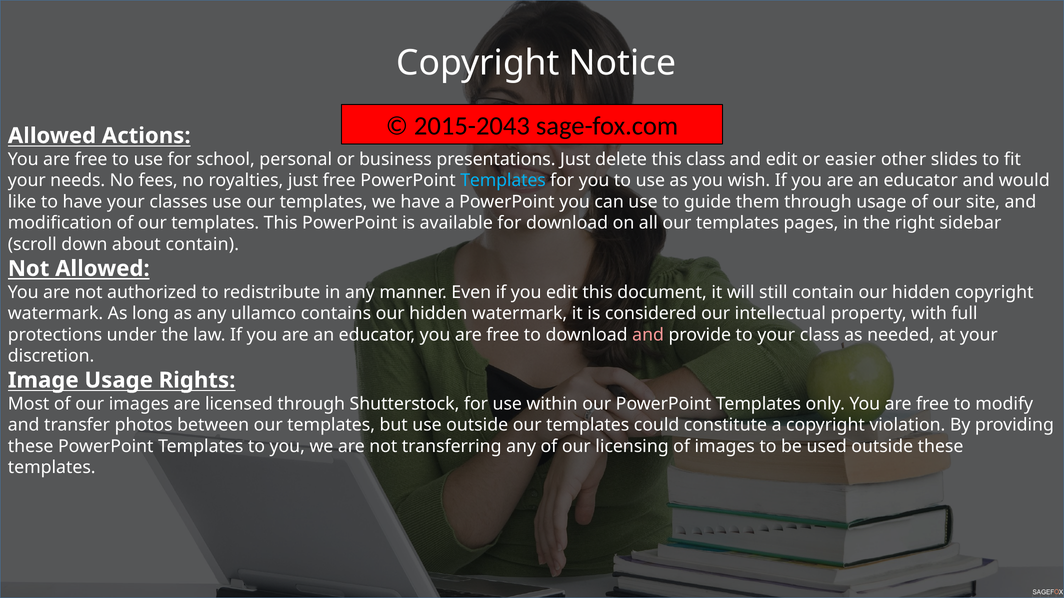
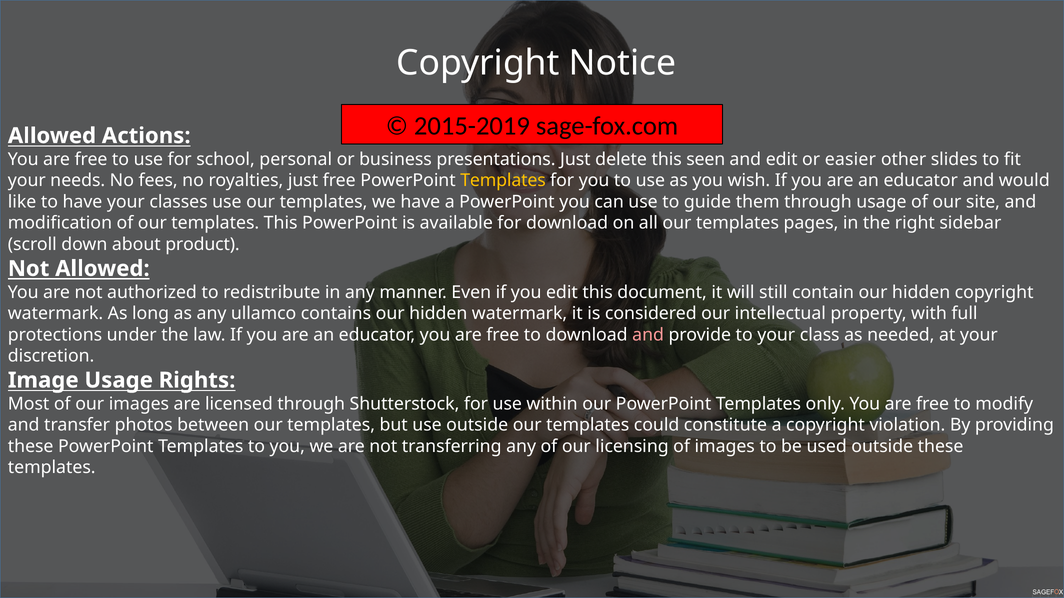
2015-2043: 2015-2043 -> 2015-2019
this class: class -> seen
Templates at (503, 181) colour: light blue -> yellow
about contain: contain -> product
